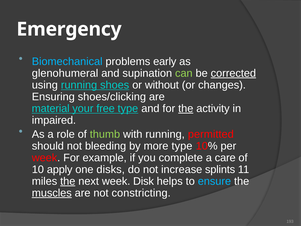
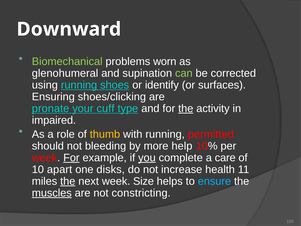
Emergency: Emergency -> Downward
Biomechanical colour: light blue -> light green
early: early -> worn
corrected underline: present -> none
without: without -> identify
changes: changes -> surfaces
material: material -> pronate
free: free -> cuff
thumb colour: light green -> yellow
more type: type -> help
For at (71, 158) underline: none -> present
you underline: none -> present
apply: apply -> apart
splints: splints -> health
Disk: Disk -> Size
